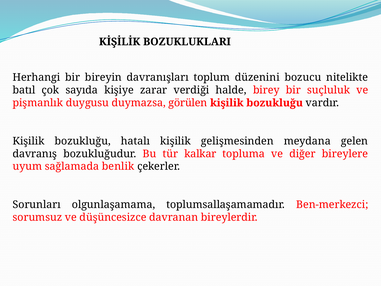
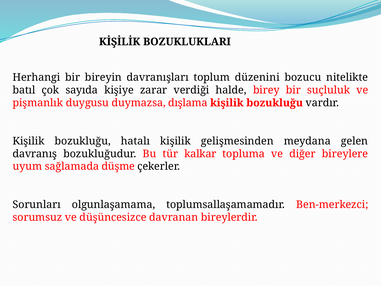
görülen: görülen -> dışlama
benlik: benlik -> düşme
